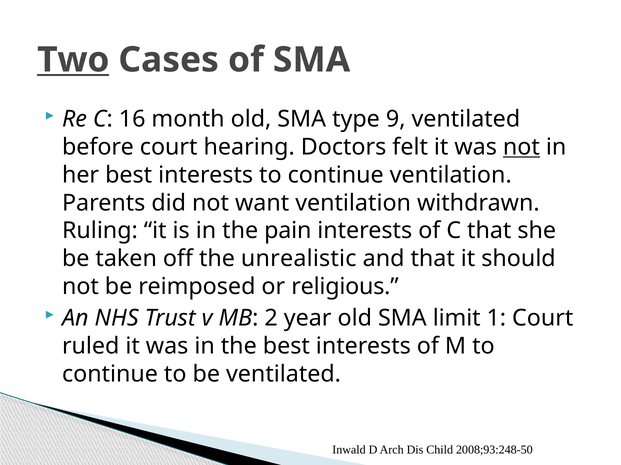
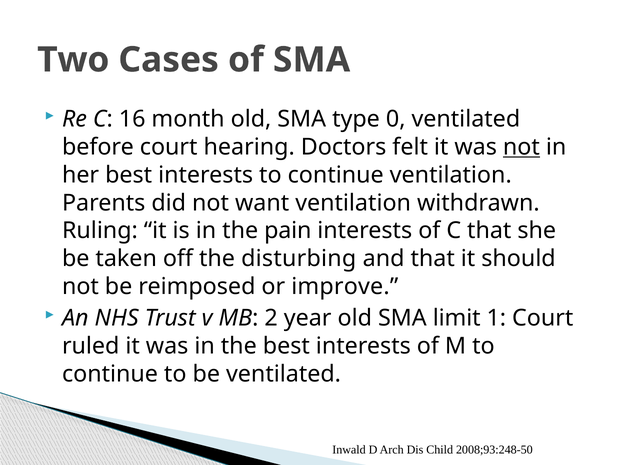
Two underline: present -> none
9: 9 -> 0
unrealistic: unrealistic -> disturbing
religious: religious -> improve
